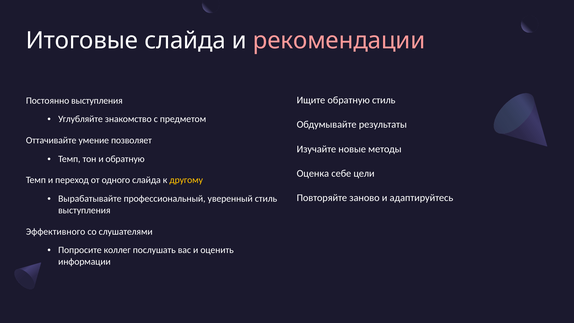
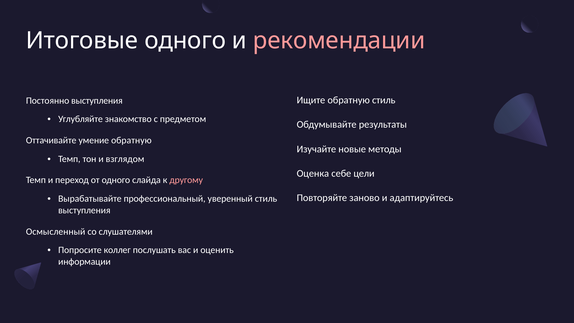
Итоговые слайда: слайда -> одного
умение позволяет: позволяет -> обратную
и обратную: обратную -> взглядом
другому colour: yellow -> pink
Эффективного: Эффективного -> Осмысленный
